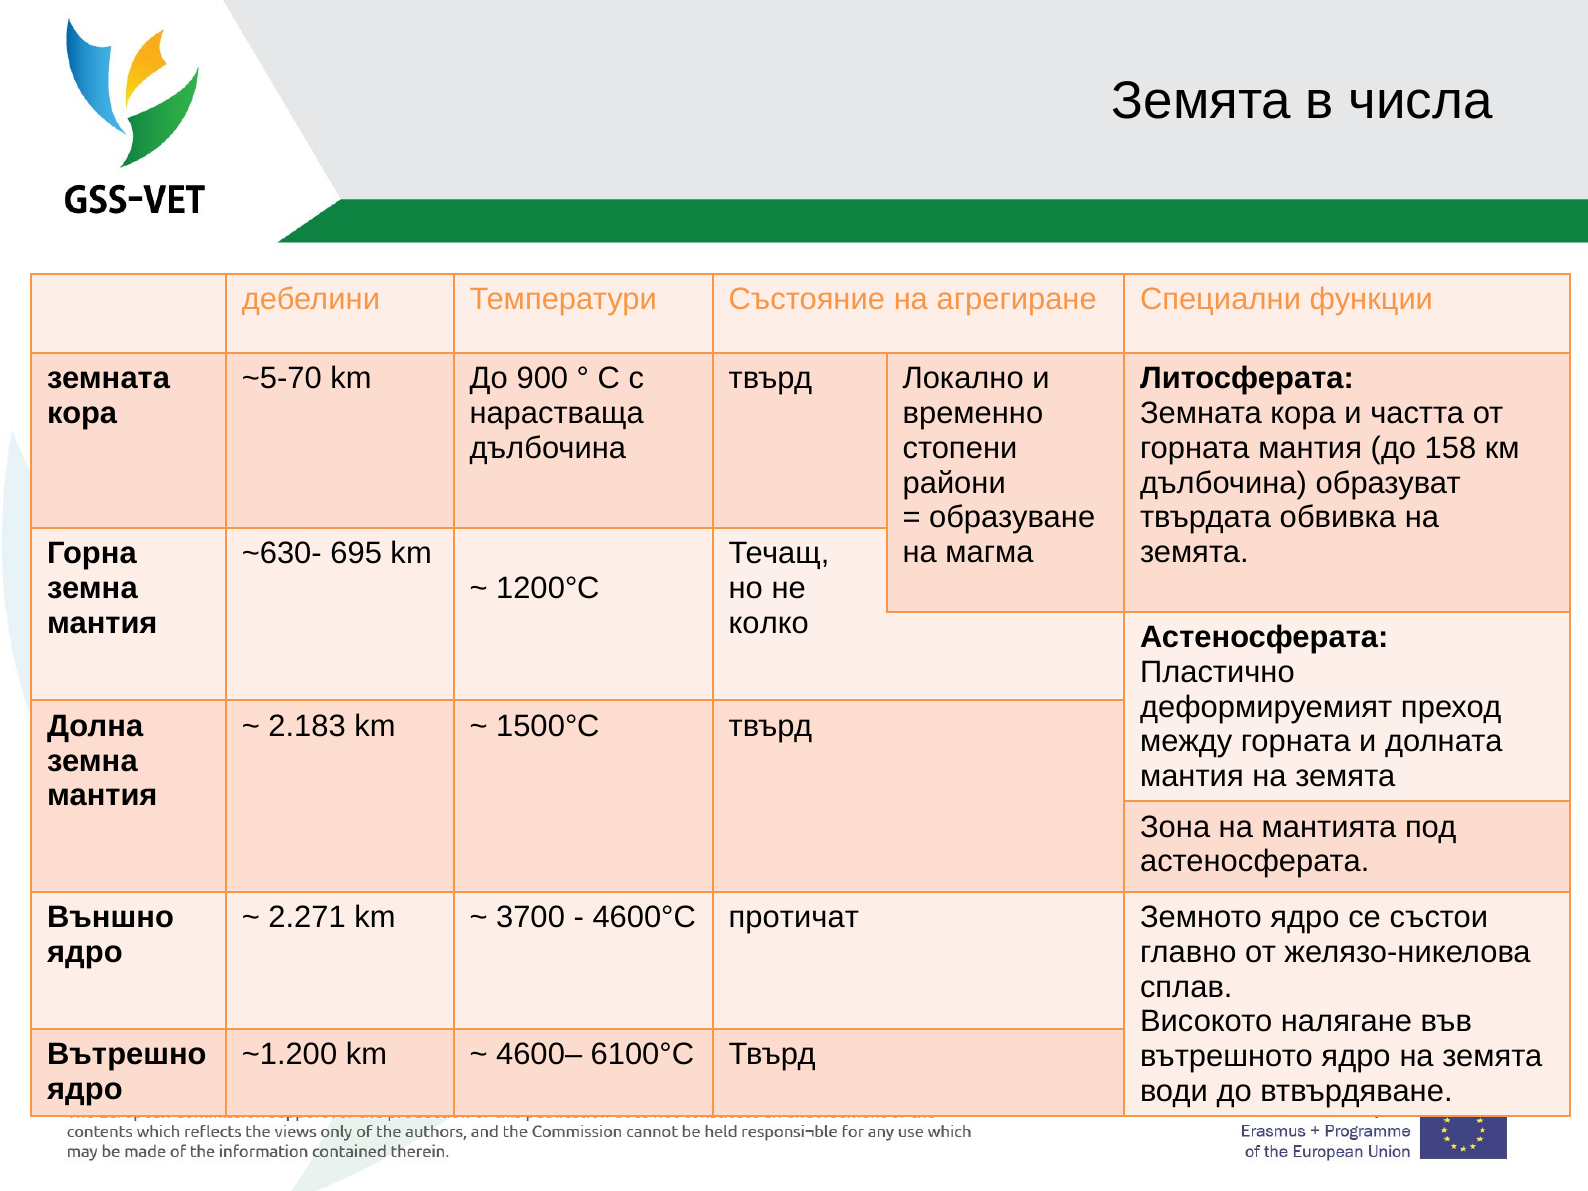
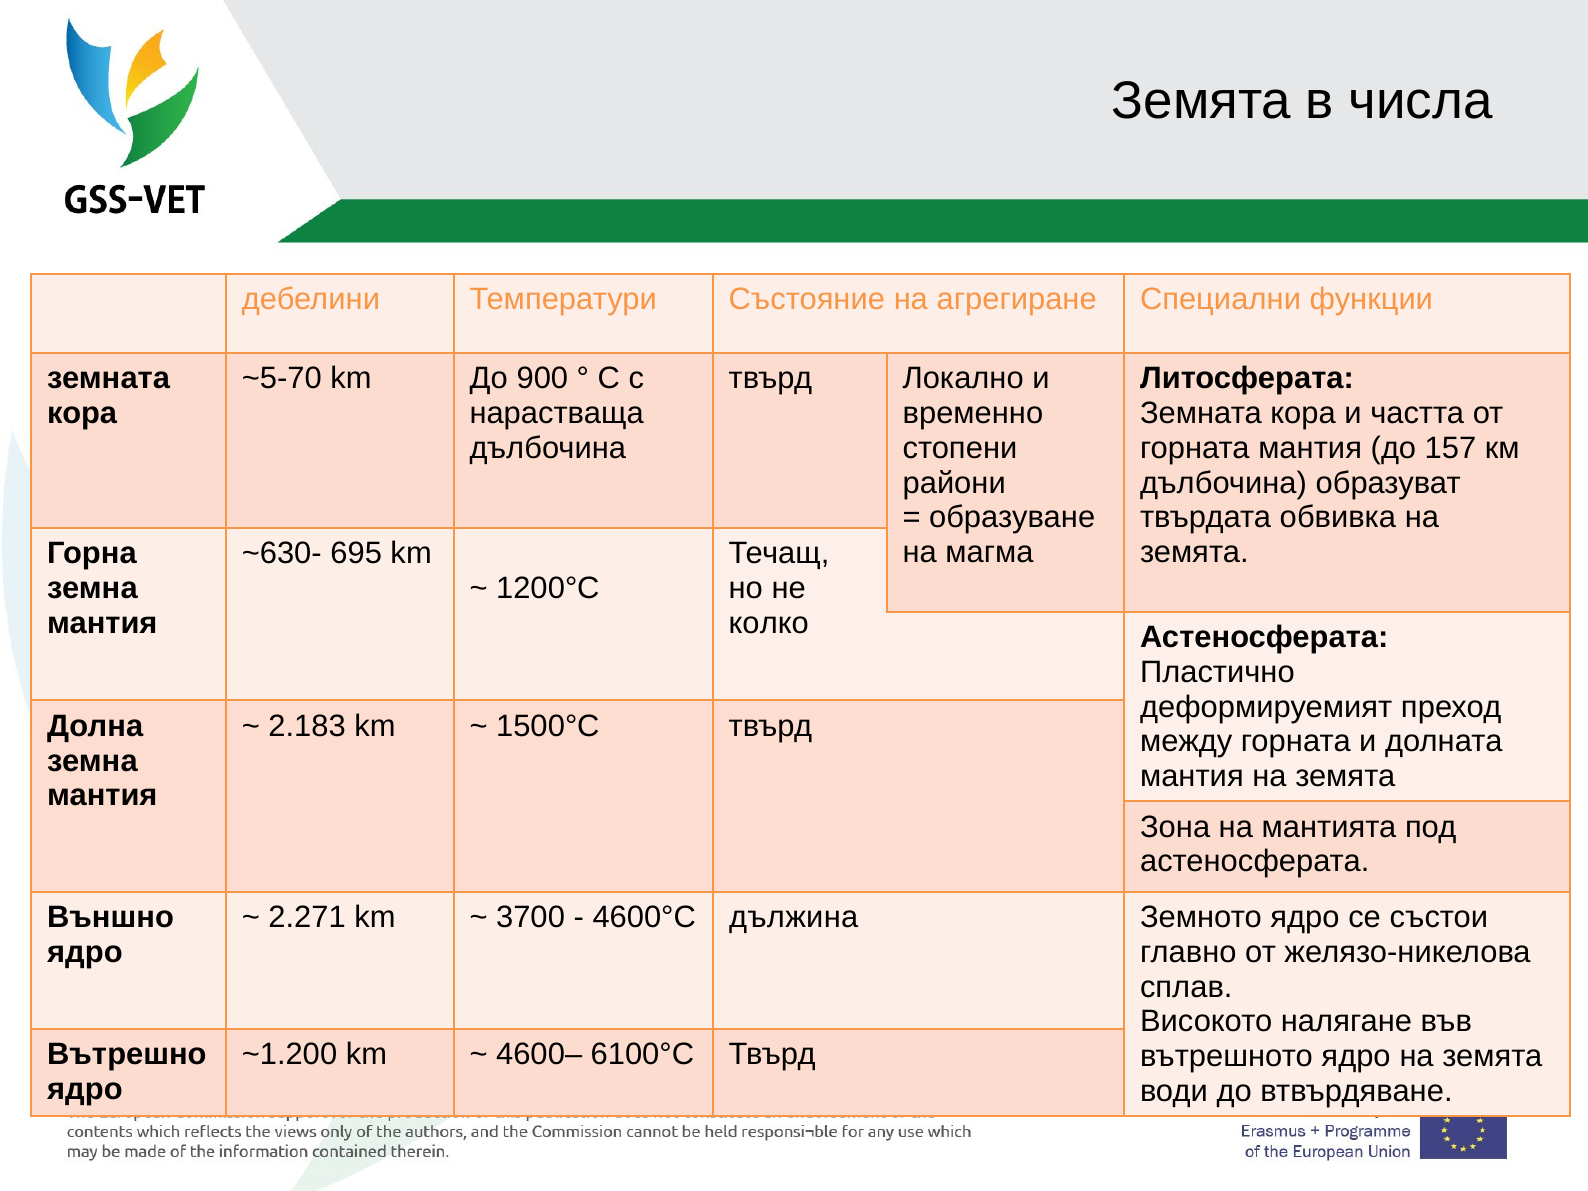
158: 158 -> 157
протичат: протичат -> дължина
